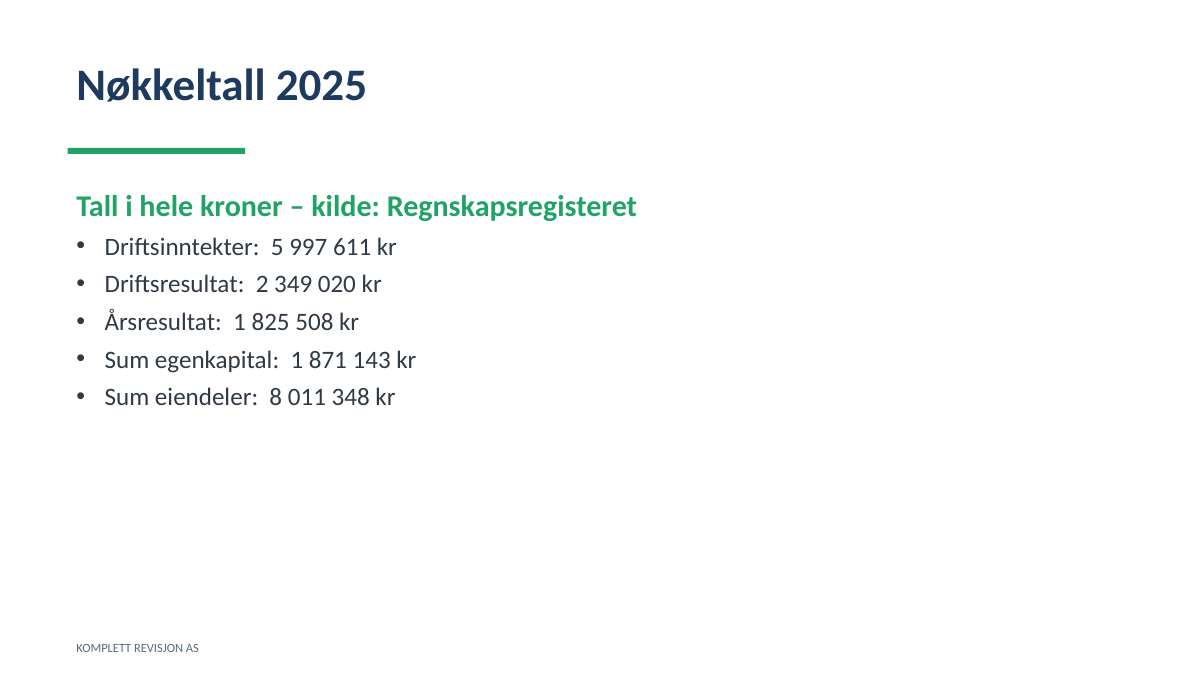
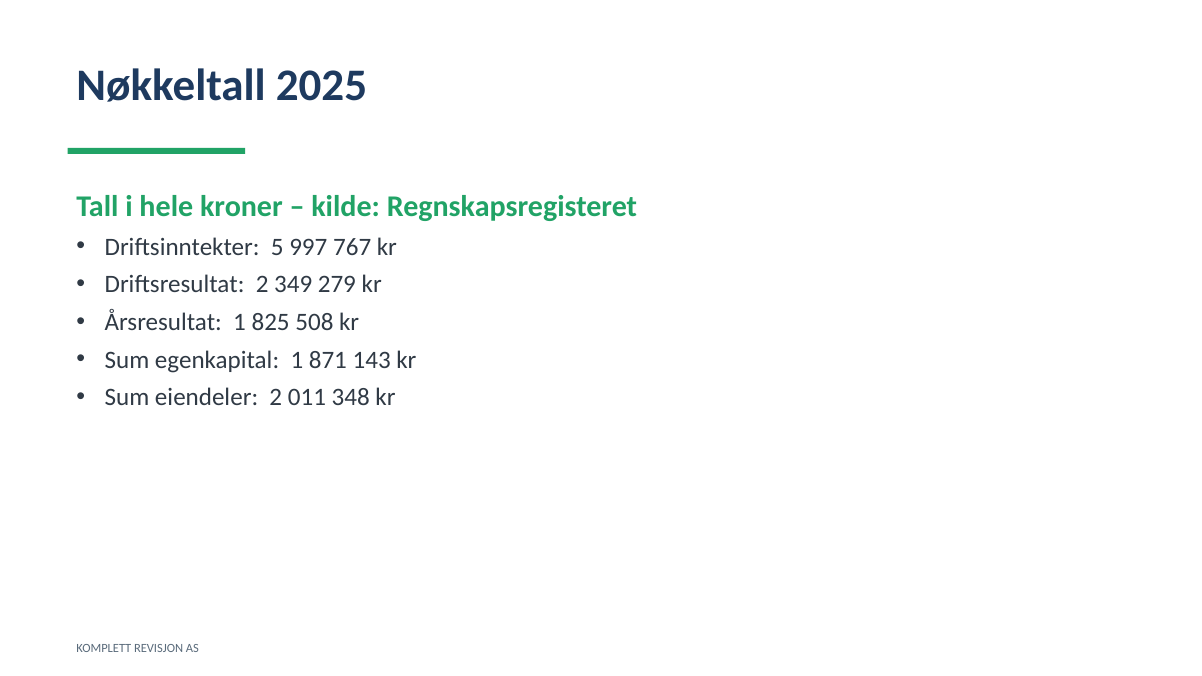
611: 611 -> 767
020: 020 -> 279
eiendeler 8: 8 -> 2
